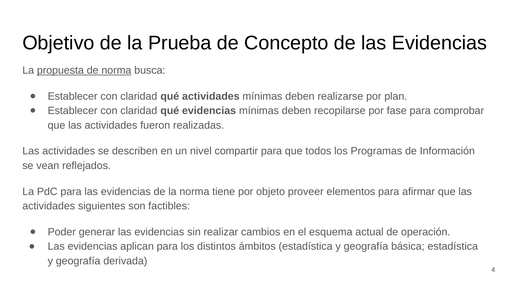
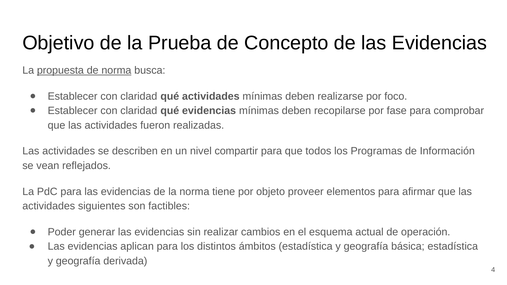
plan: plan -> foco
